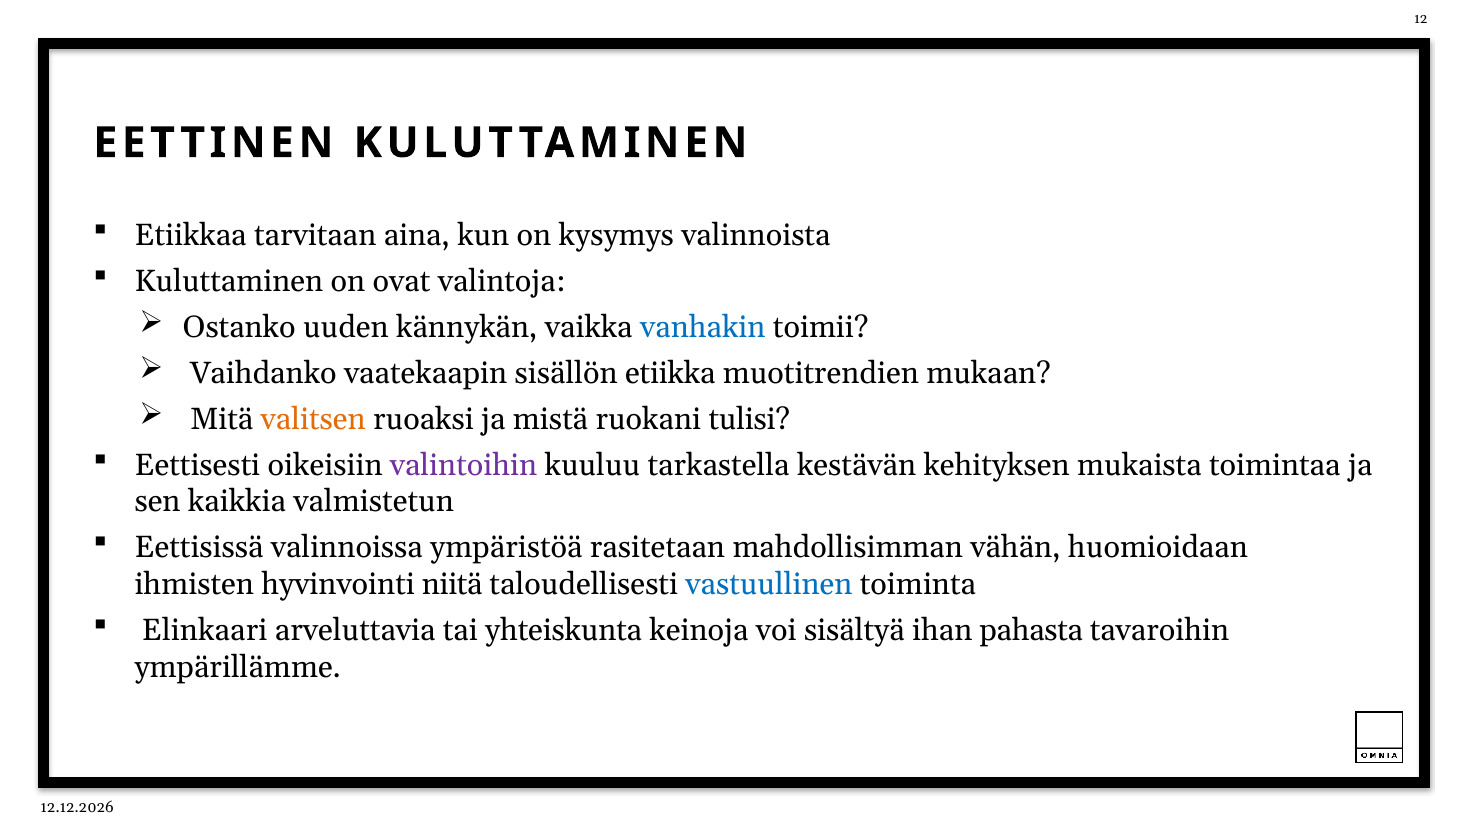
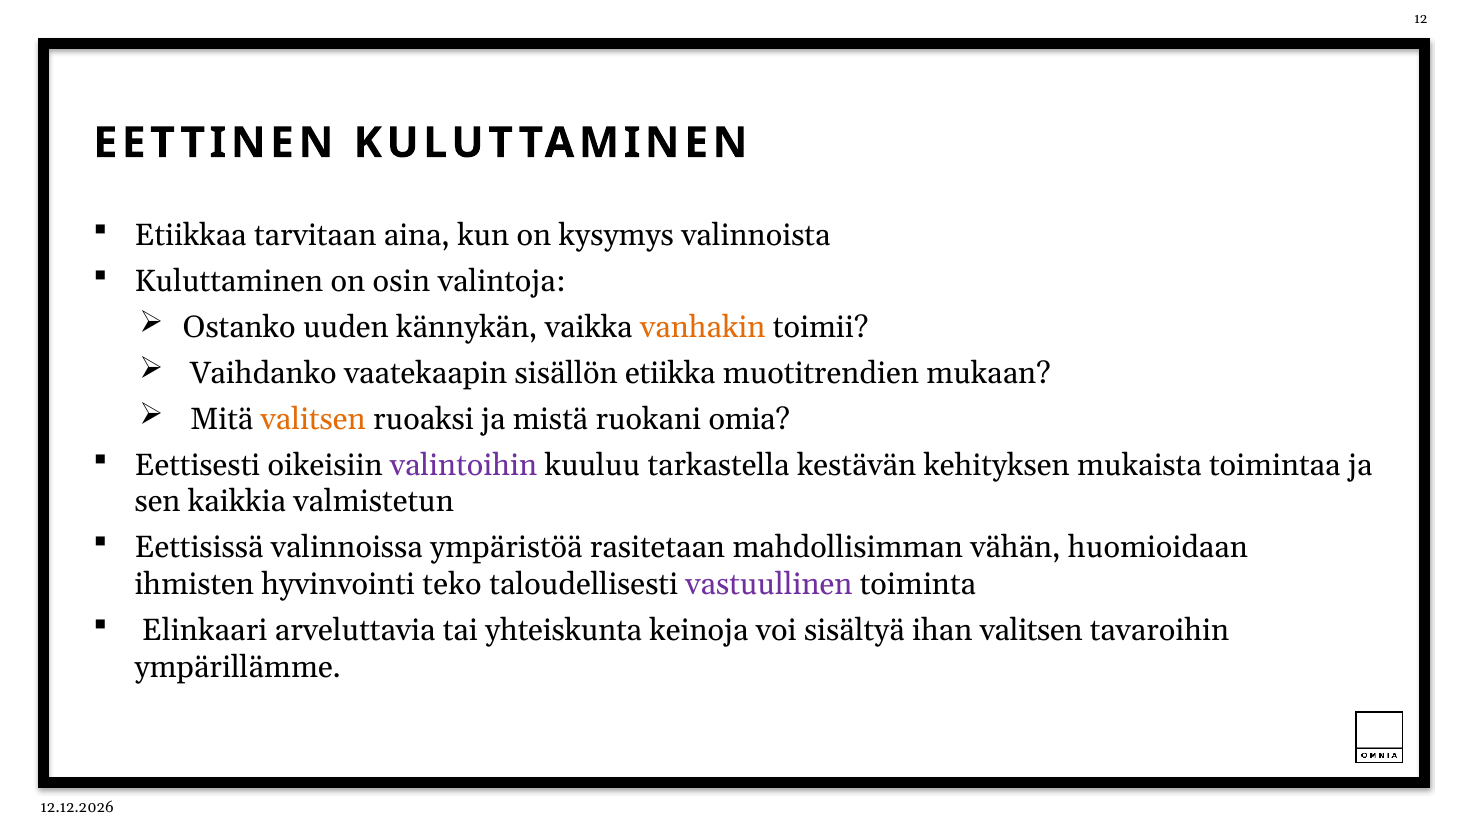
ovat: ovat -> osin
vanhakin colour: blue -> orange
tulisi: tulisi -> omia
niitä: niitä -> teko
vastuullinen colour: blue -> purple
ihan pahasta: pahasta -> valitsen
